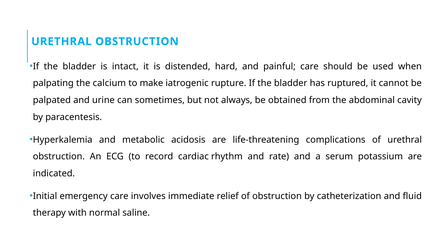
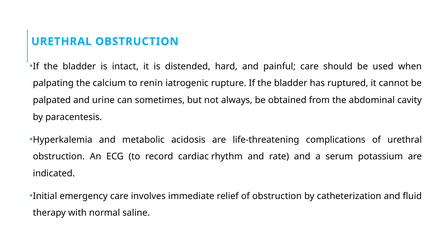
make: make -> renin
